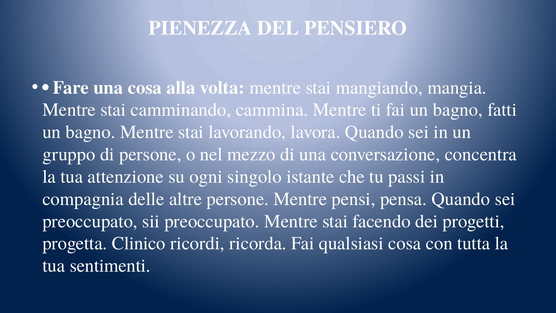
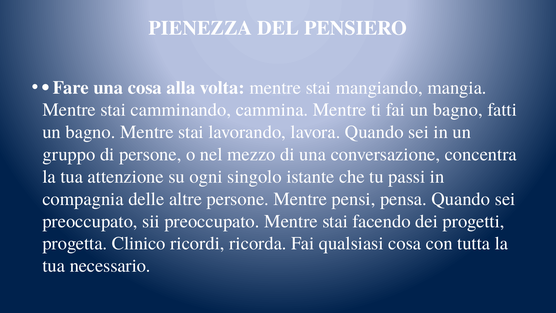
sentimenti: sentimenti -> necessario
